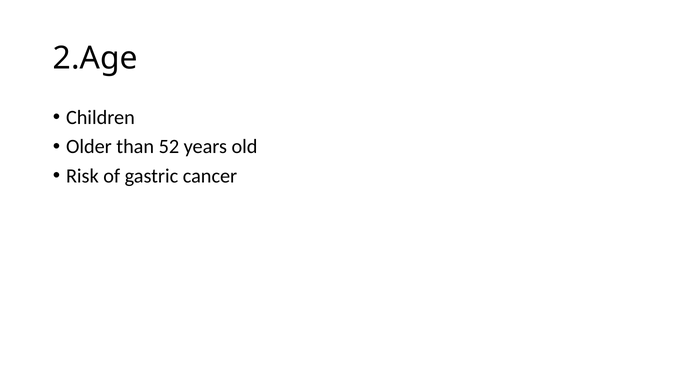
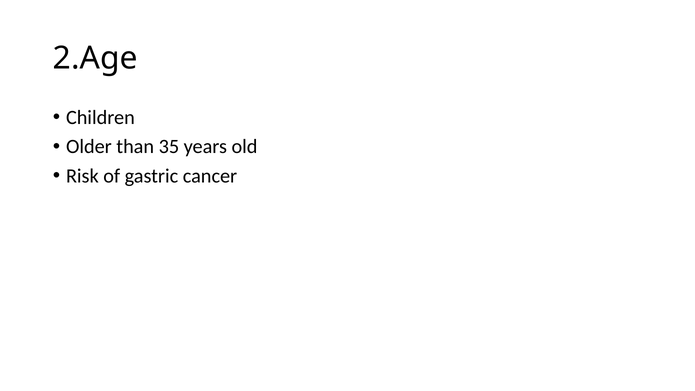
52: 52 -> 35
